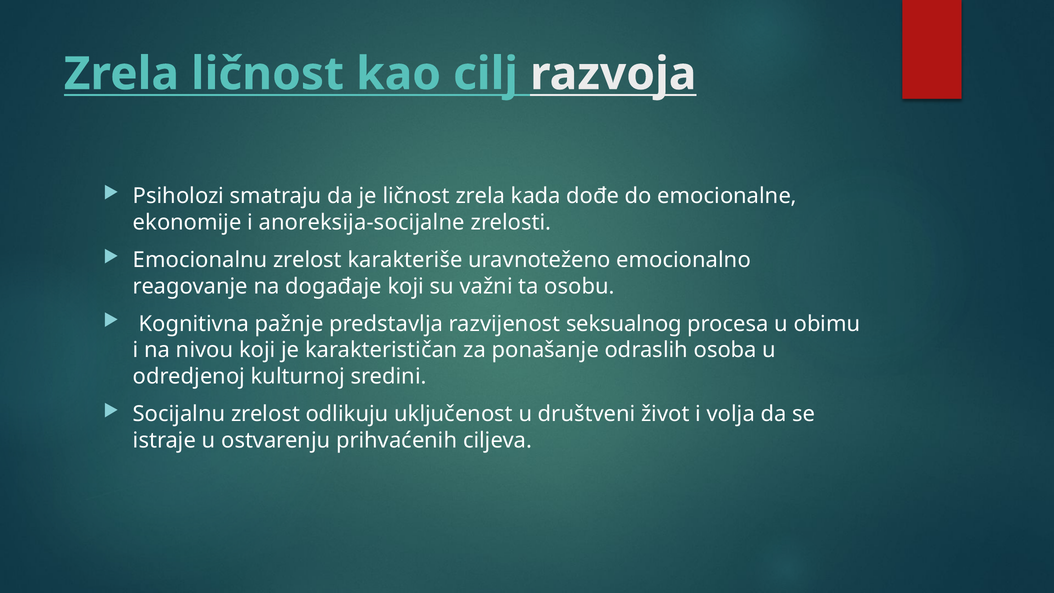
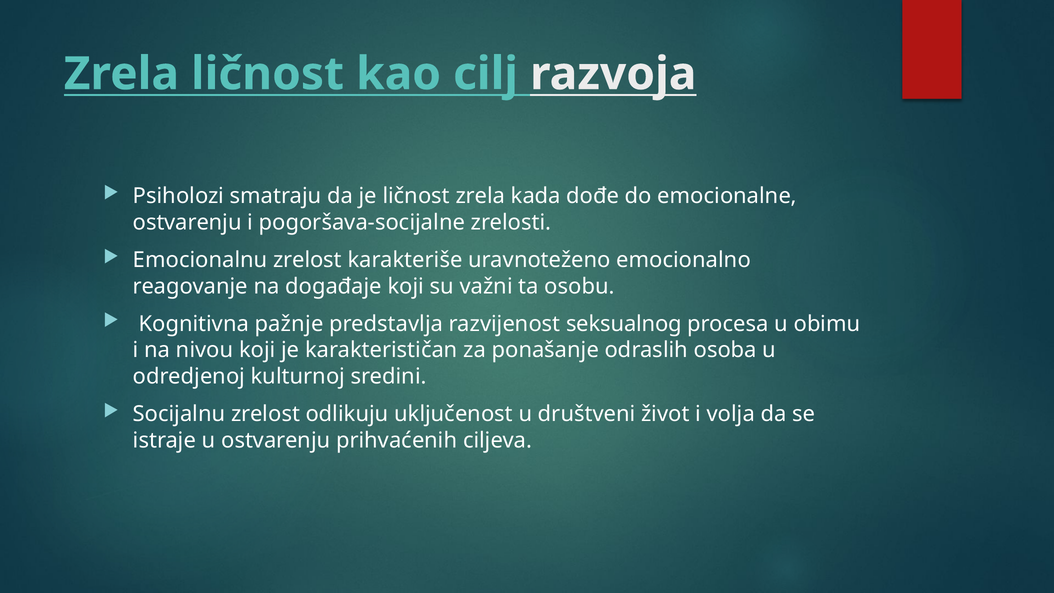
ekonomije at (187, 223): ekonomije -> ostvarenju
anoreksija-socijalne: anoreksija-socijalne -> pogoršava-socijalne
